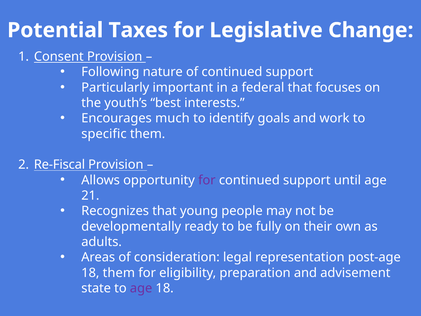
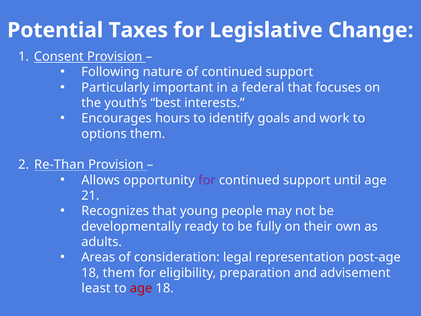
much: much -> hours
specific: specific -> options
Re-Fiscal: Re-Fiscal -> Re-Than
state: state -> least
age at (141, 288) colour: purple -> red
